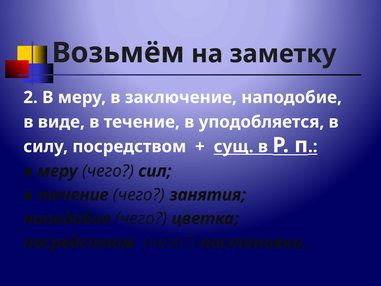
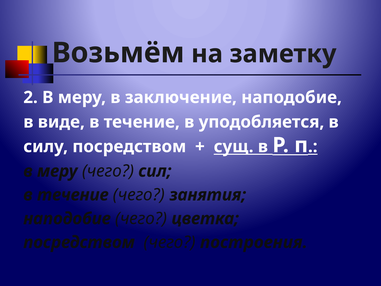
постановки: постановки -> построения
